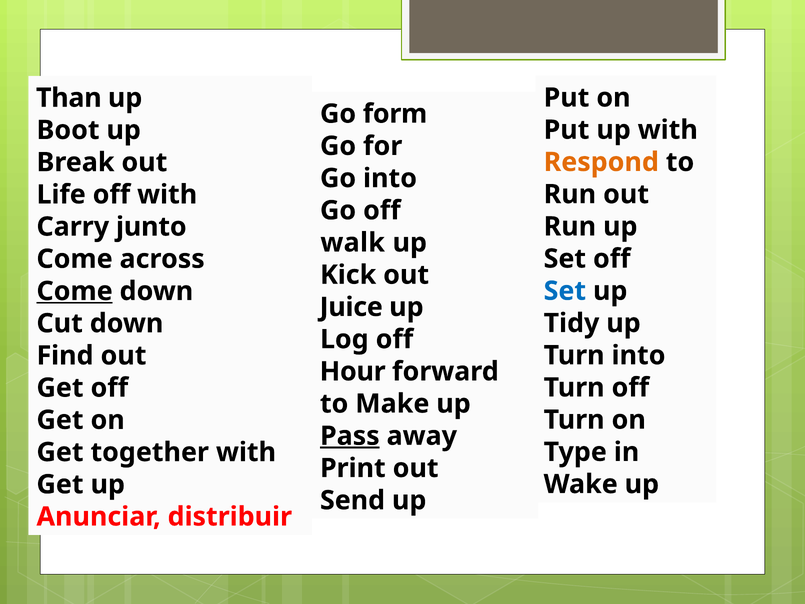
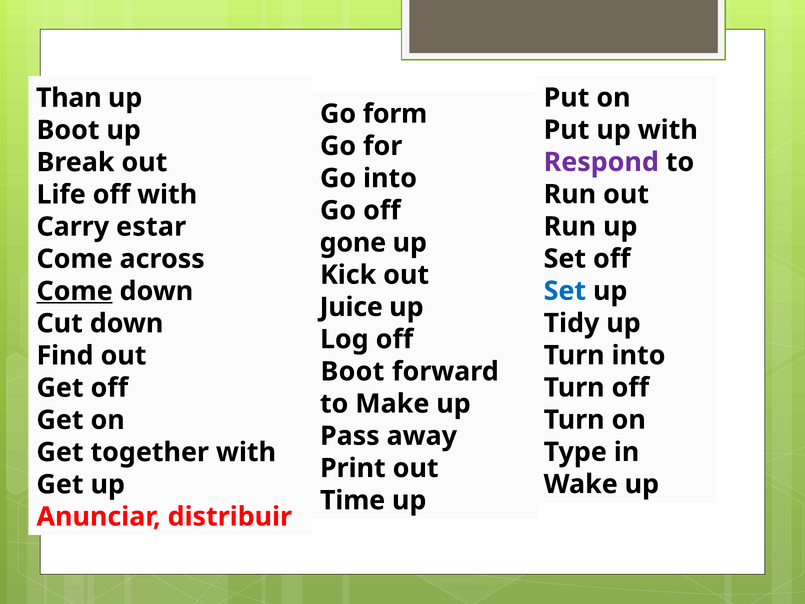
Respond colour: orange -> purple
junto: junto -> estar
walk: walk -> gone
Hour at (353, 371): Hour -> Boot
Pass underline: present -> none
Send: Send -> Time
